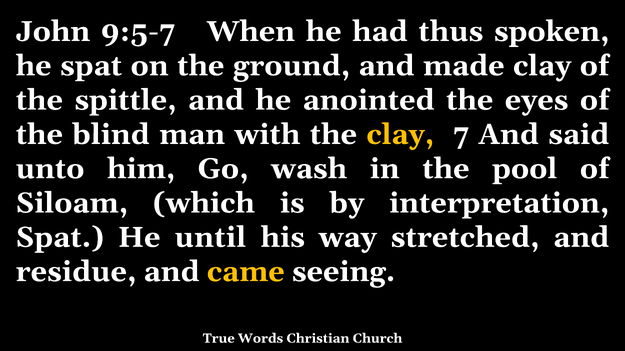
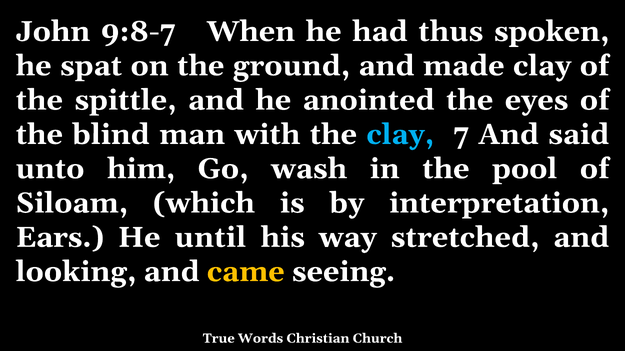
9:5-7: 9:5-7 -> 9:8-7
clay at (400, 135) colour: yellow -> light blue
Spat at (60, 238): Spat -> Ears
residue: residue -> looking
